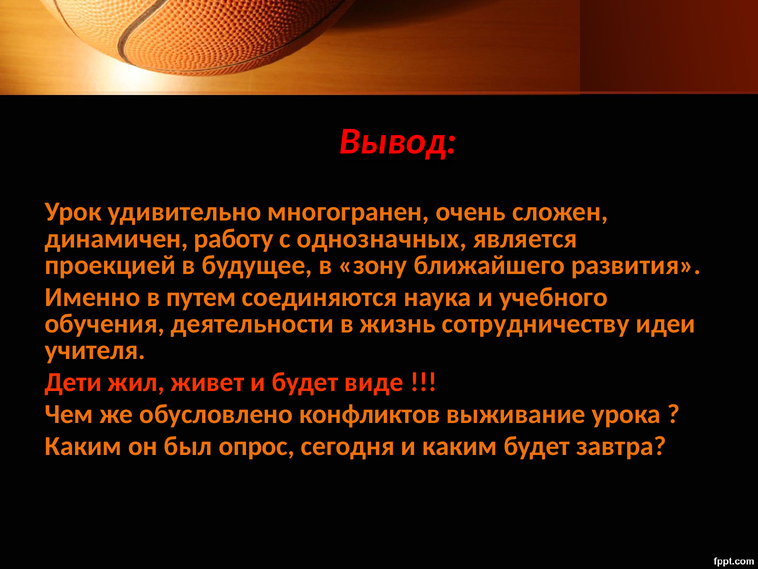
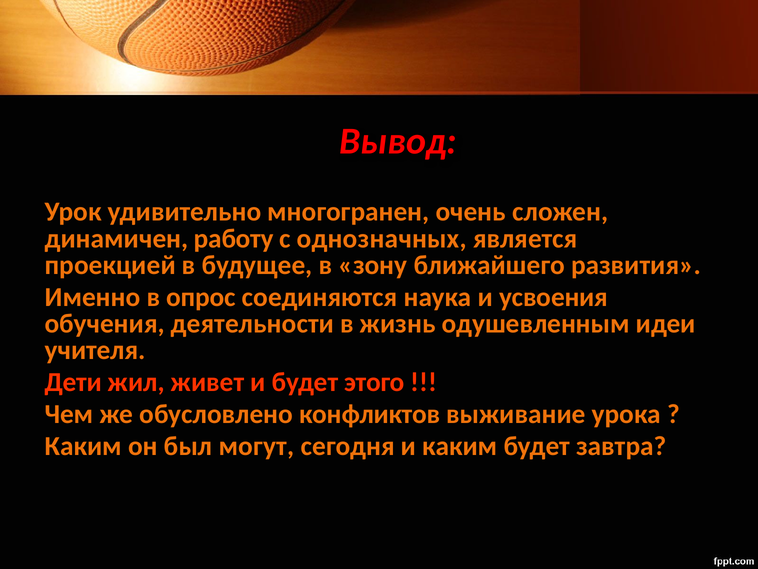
путем: путем -> опрос
учебного: учебного -> усвоения
сотрудничеству: сотрудничеству -> одушевленным
виде: виде -> этого
опрос: опрос -> могут
